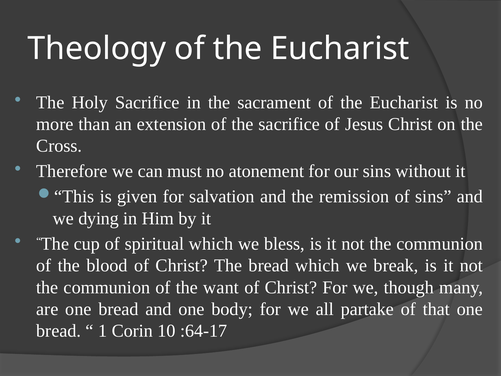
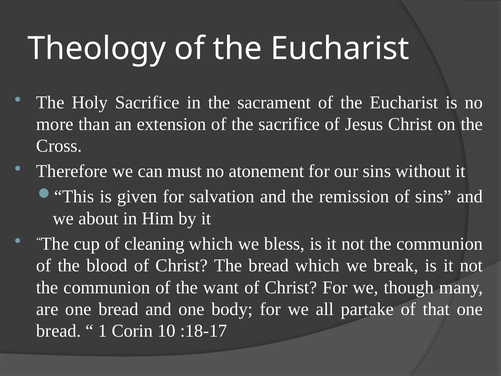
dying: dying -> about
spiritual: spiritual -> cleaning
:64-17: :64-17 -> :18-17
